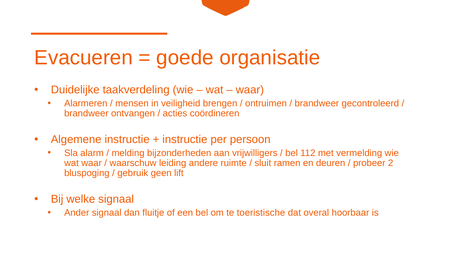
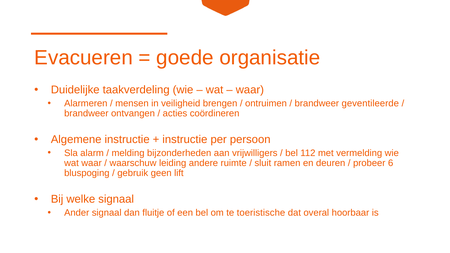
gecontroleerd: gecontroleerd -> geventileerde
2: 2 -> 6
